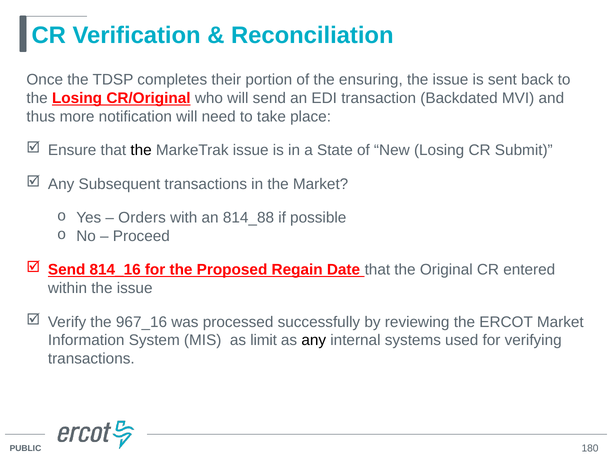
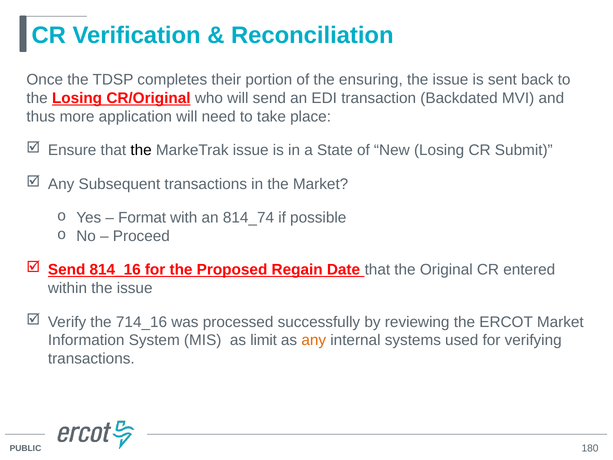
notification: notification -> application
Orders: Orders -> Format
814_88: 814_88 -> 814_74
967_16: 967_16 -> 714_16
any at (314, 340) colour: black -> orange
